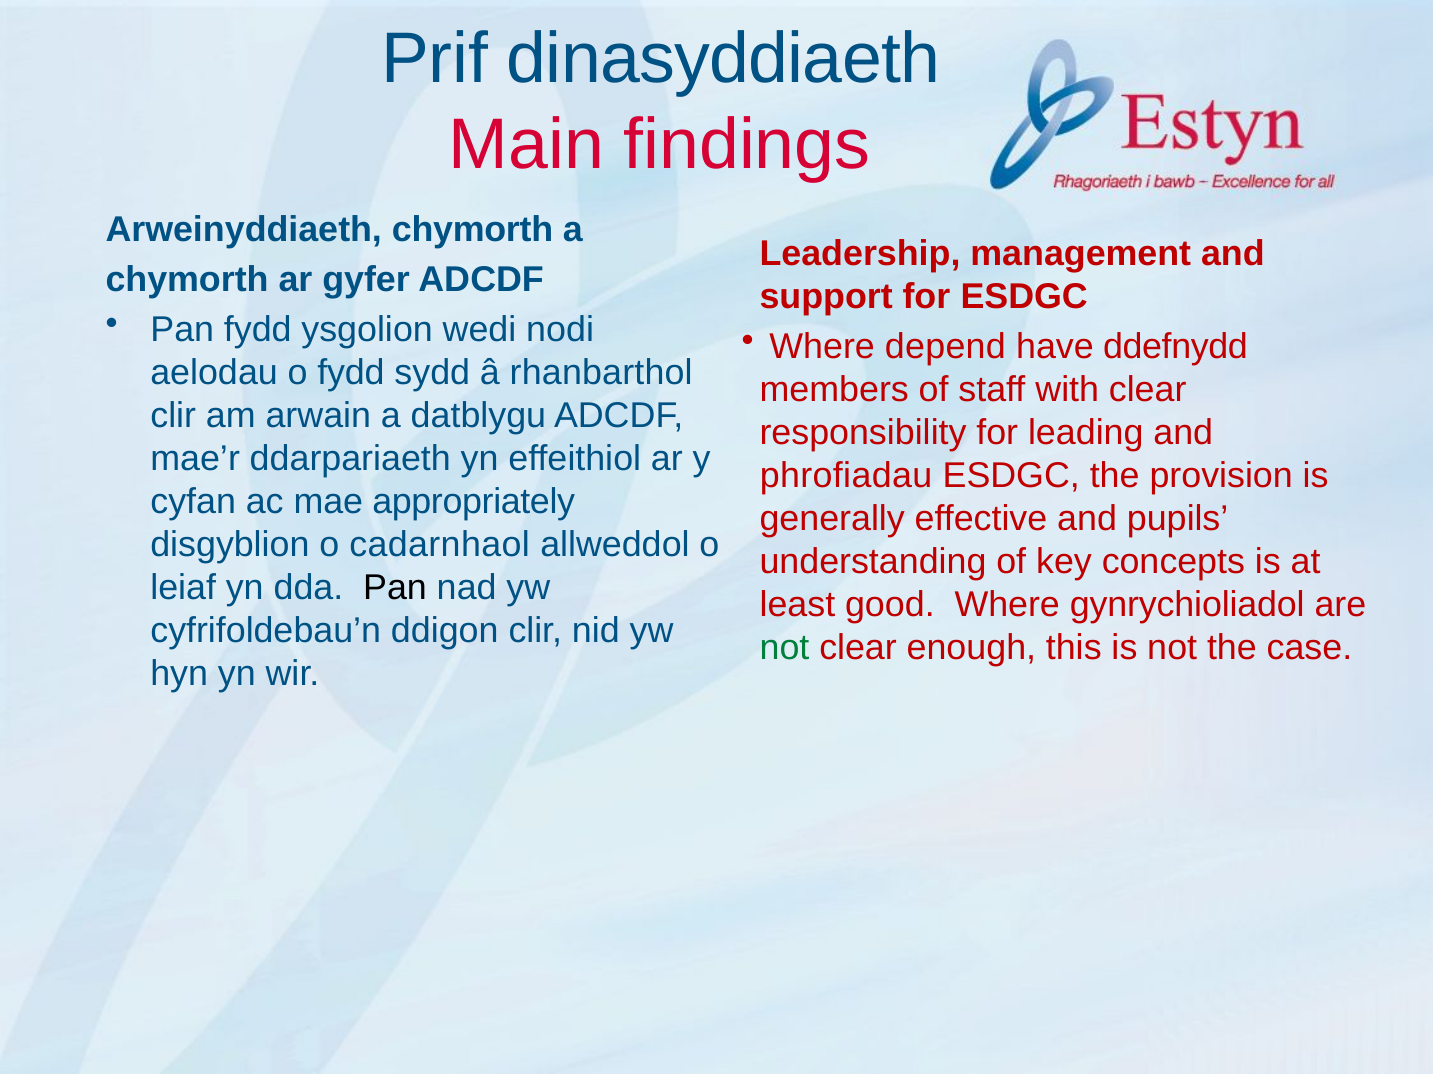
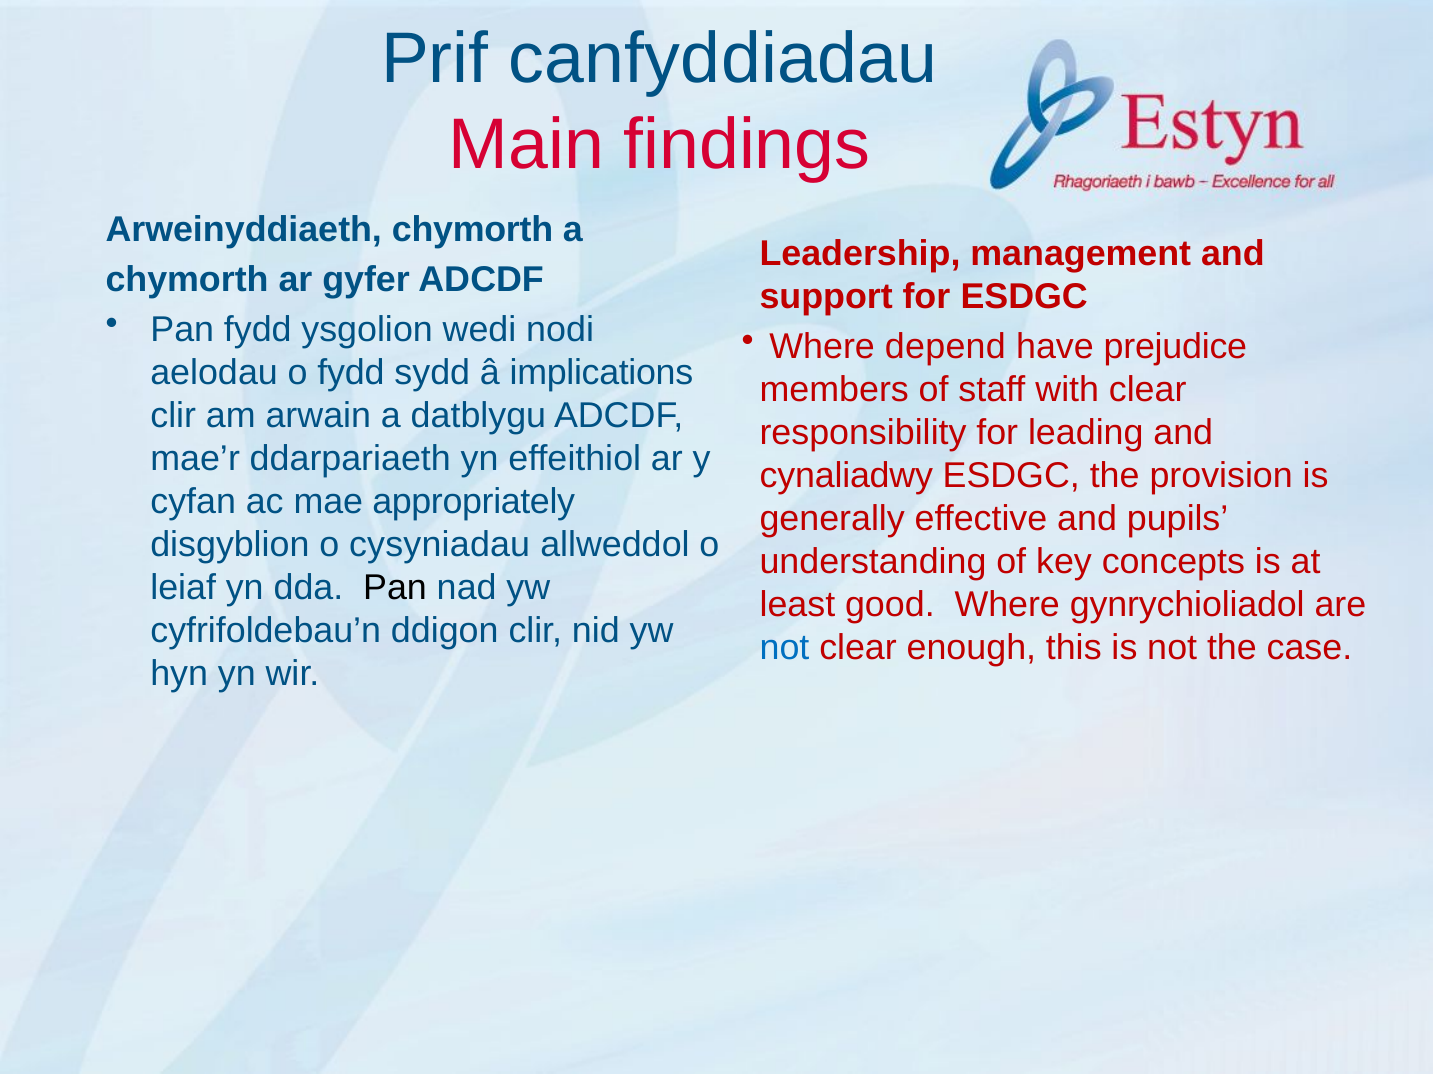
dinasyddiaeth: dinasyddiaeth -> canfyddiadau
ddefnydd: ddefnydd -> prejudice
rhanbarthol: rhanbarthol -> implications
phrofiadau: phrofiadau -> cynaliadwy
cadarnhaol: cadarnhaol -> cysyniadau
not at (784, 648) colour: green -> blue
